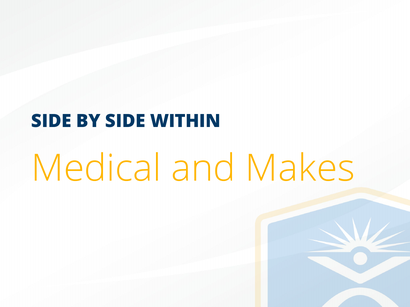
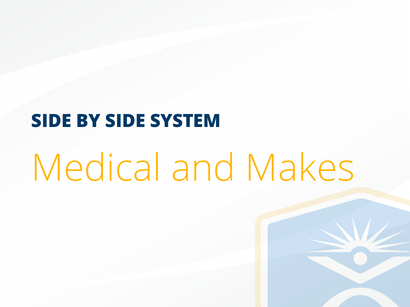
WITHIN: WITHIN -> SYSTEM
